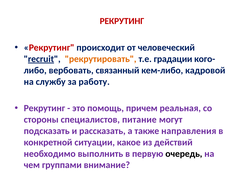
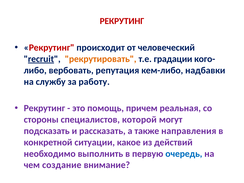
связанный: связанный -> репутация
кадровой: кадровой -> надбавки
питание: питание -> которой
очередь colour: black -> blue
группами: группами -> создание
